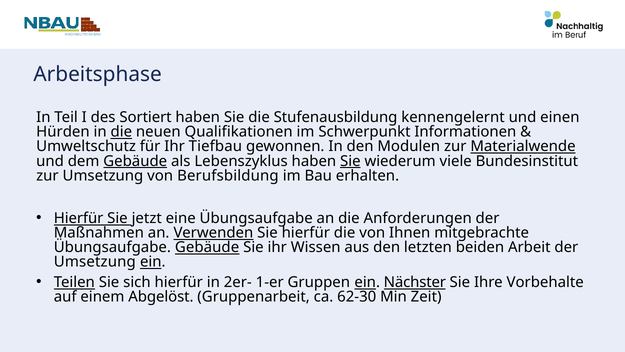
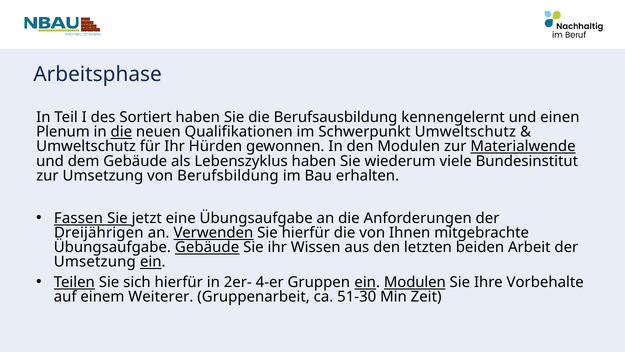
Stufenausbildung: Stufenausbildung -> Berufsausbildung
Hürden: Hürden -> Plenum
Schwerpunkt Informationen: Informationen -> Umweltschutz
Tiefbau: Tiefbau -> Hürden
Gebäude at (135, 161) underline: present -> none
Sie at (350, 161) underline: present -> none
Hierfür at (79, 218): Hierfür -> Fassen
Maßnahmen: Maßnahmen -> Dreijährigen
1-er: 1-er -> 4-er
ein Nächster: Nächster -> Modulen
Abgelöst: Abgelöst -> Weiterer
62-30: 62-30 -> 51-30
